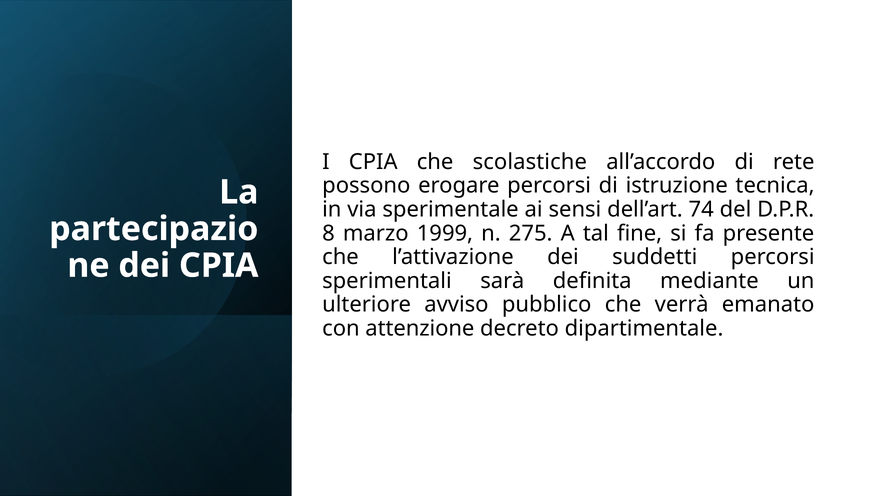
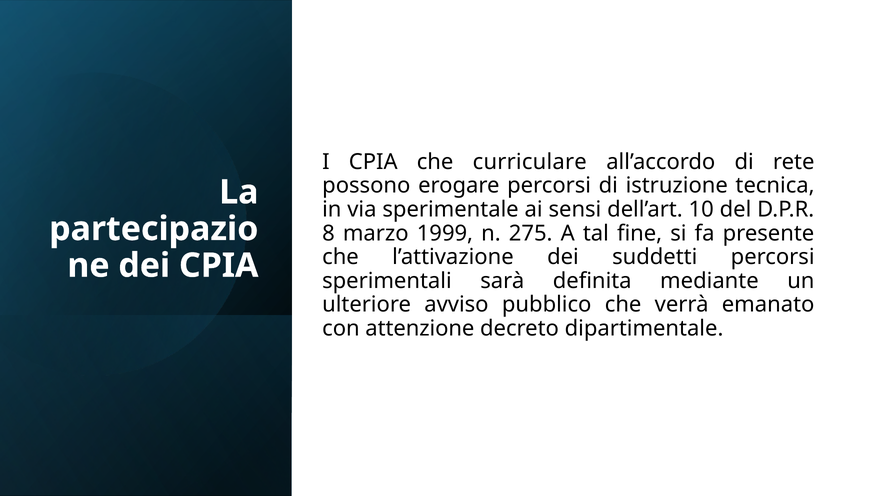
scolastiche: scolastiche -> curriculare
74: 74 -> 10
